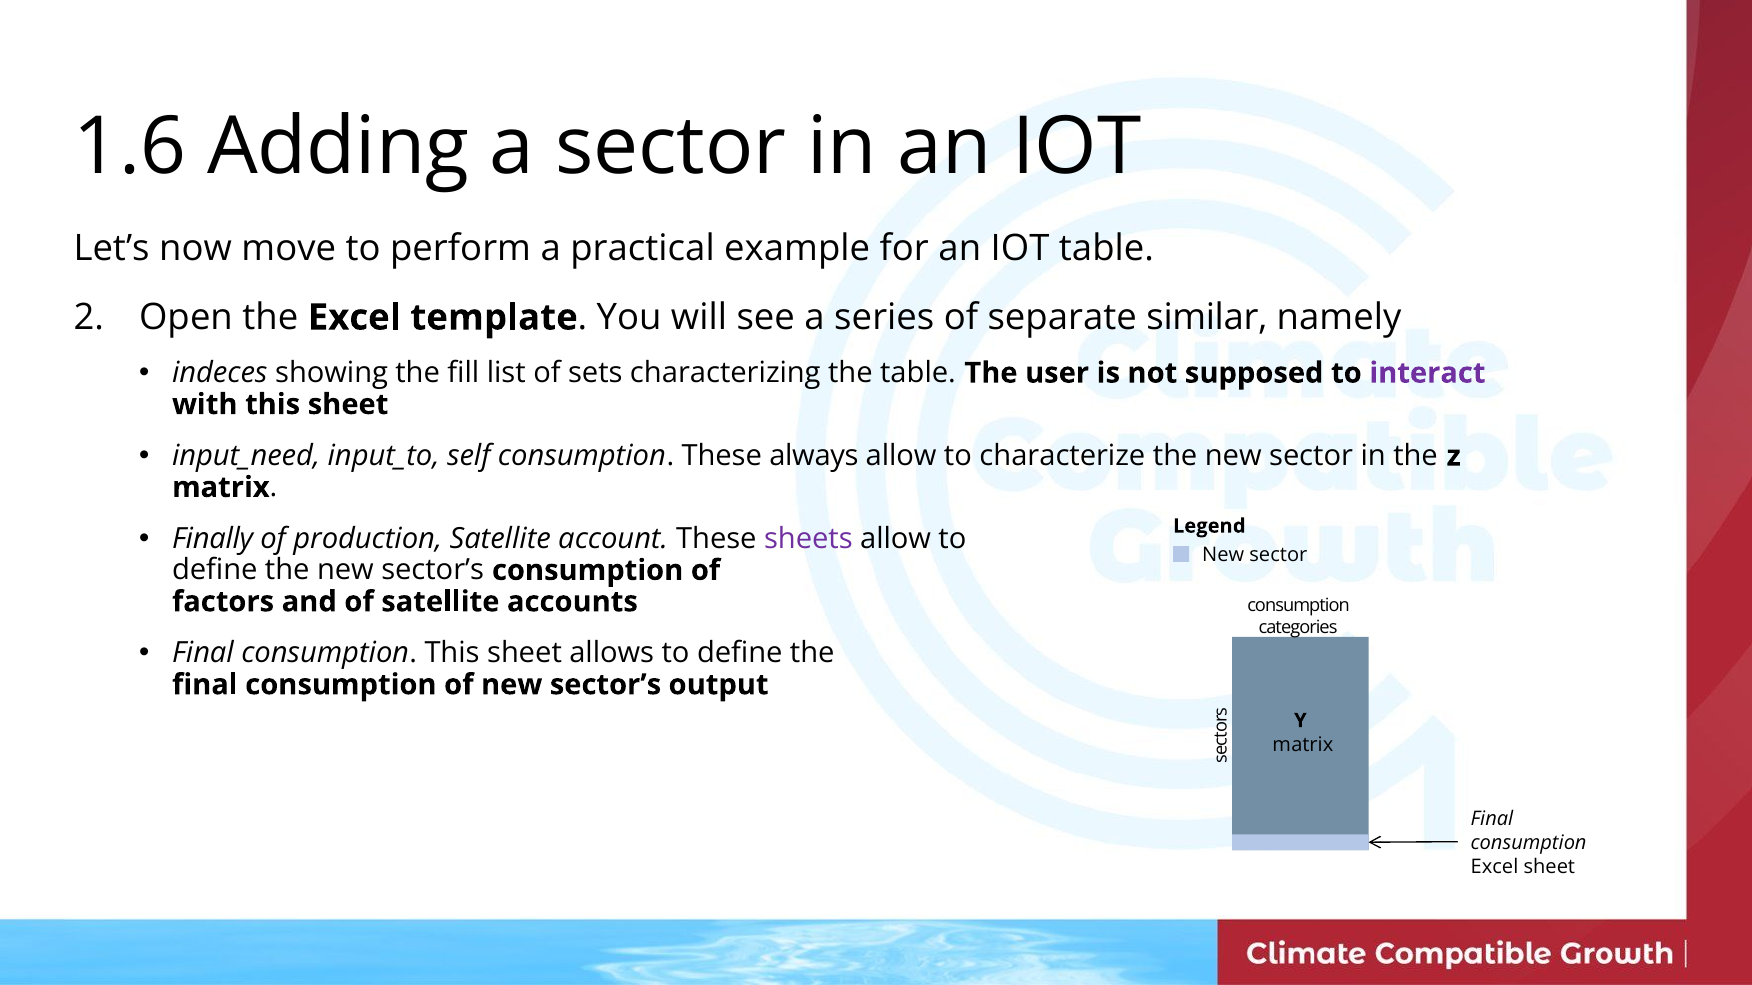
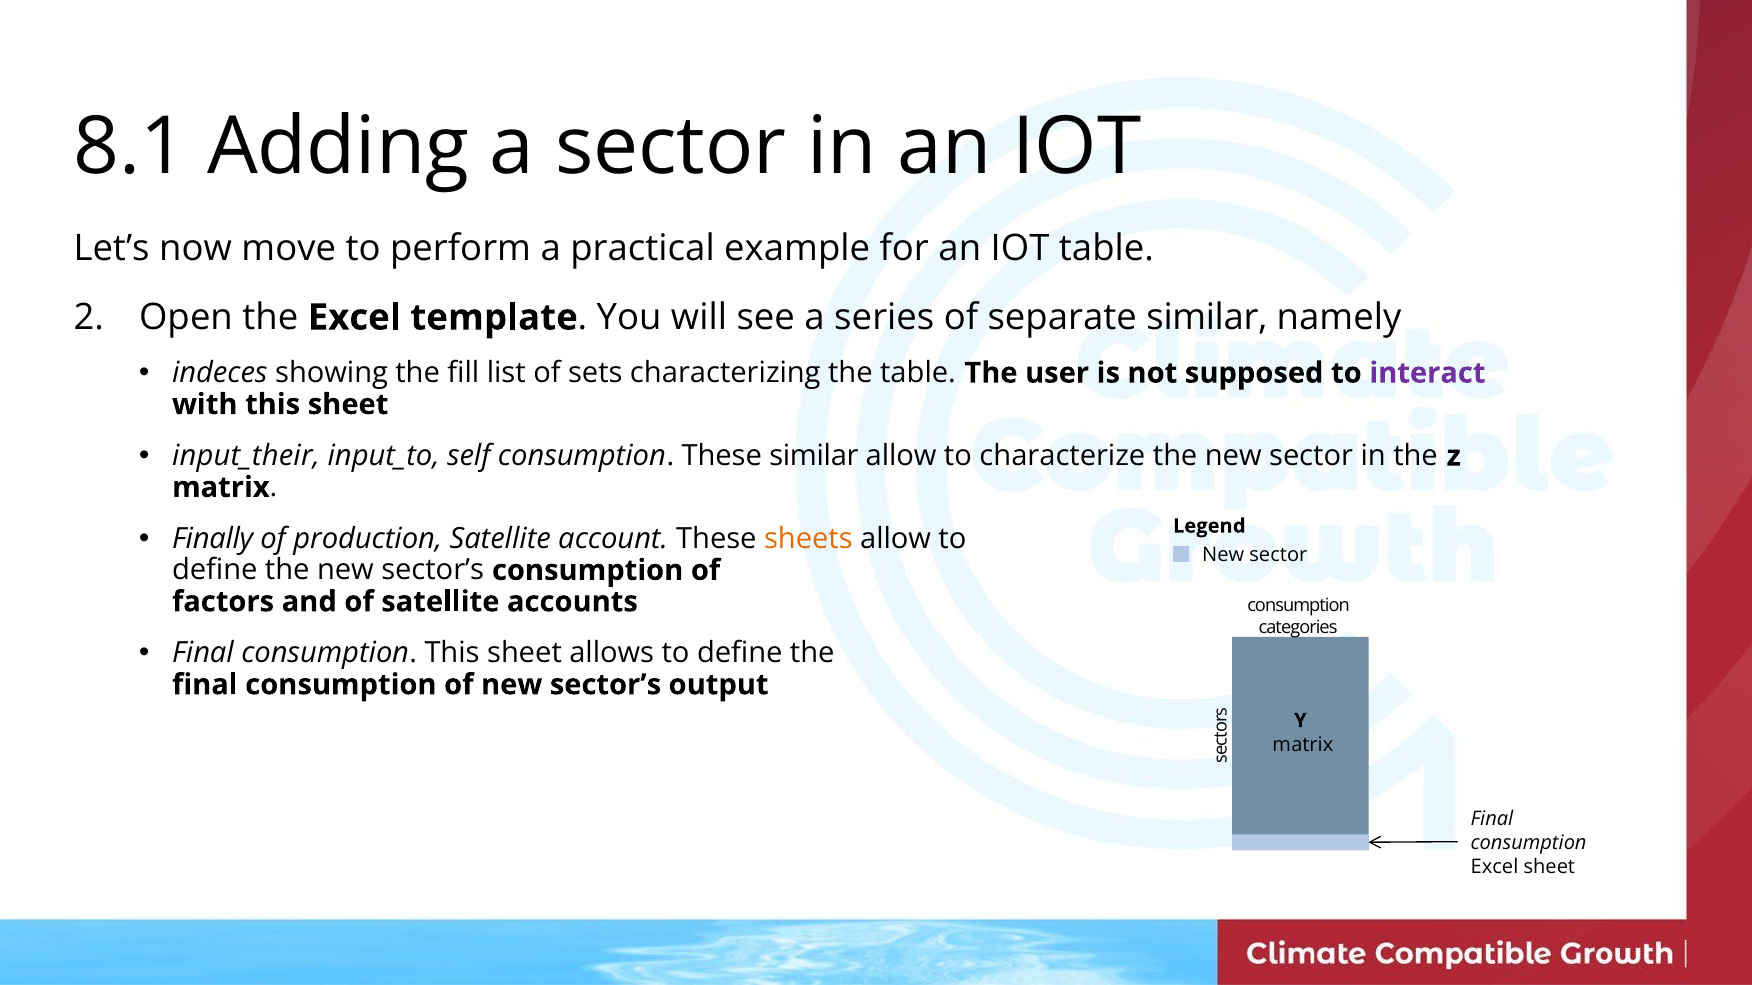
1.6: 1.6 -> 8.1
input_need: input_need -> input_their
These always: always -> similar
sheets colour: purple -> orange
